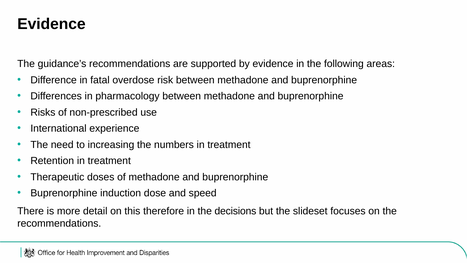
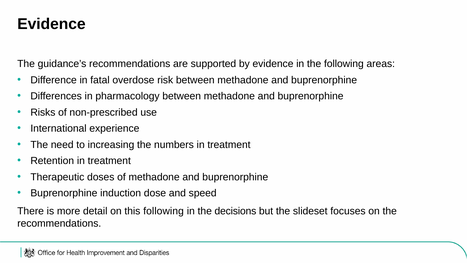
this therefore: therefore -> following
